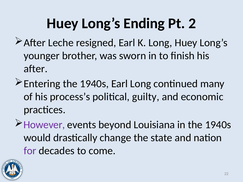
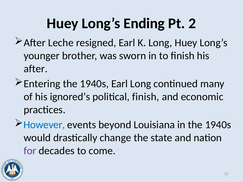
process’s: process’s -> ignored’s
political guilty: guilty -> finish
However colour: purple -> blue
